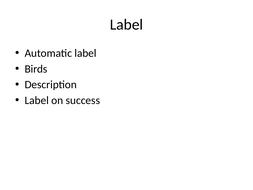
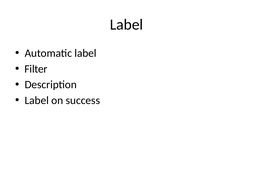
Birds: Birds -> Filter
